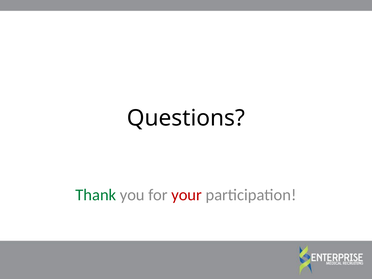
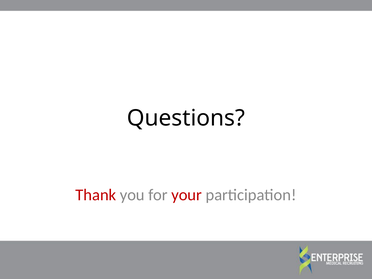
Thank colour: green -> red
